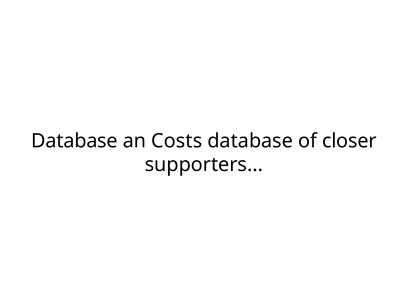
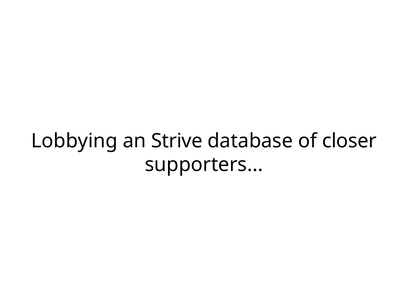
Database at (75, 141): Database -> Lobbying
Costs: Costs -> Strive
